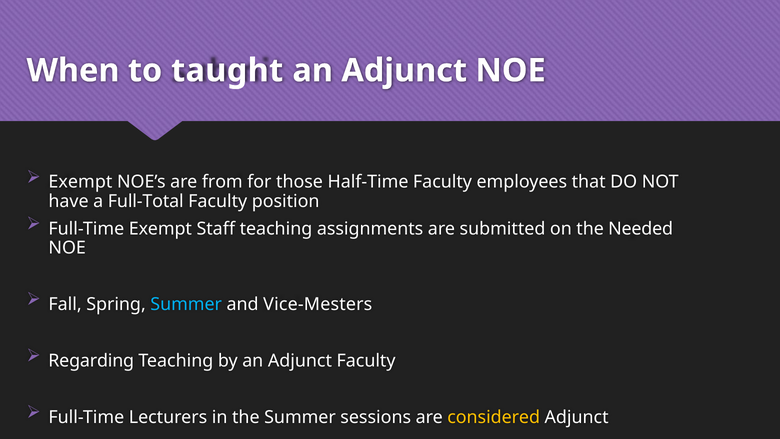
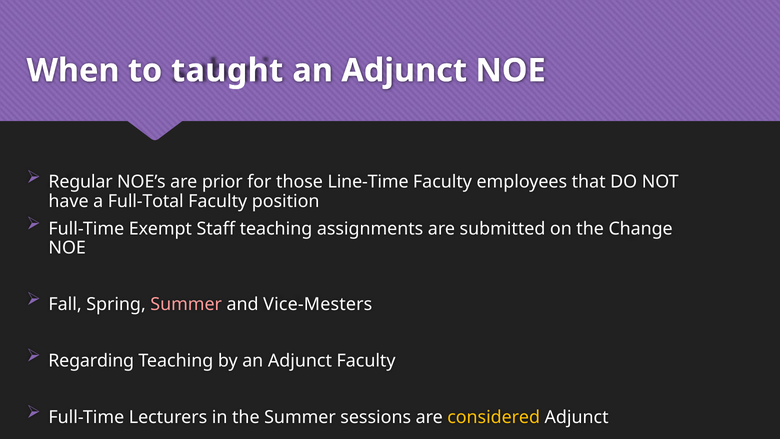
Exempt at (80, 182): Exempt -> Regular
from: from -> prior
Half-Time: Half-Time -> Line-Time
Needed: Needed -> Change
Summer at (186, 304) colour: light blue -> pink
